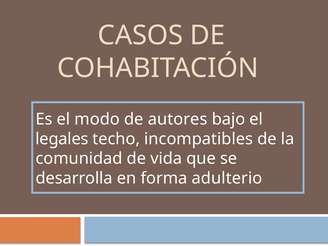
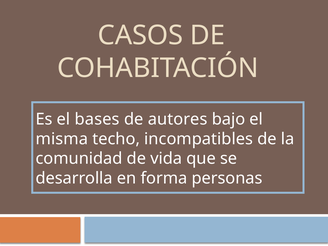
modo: modo -> bases
legales: legales -> misma
adulterio: adulterio -> personas
